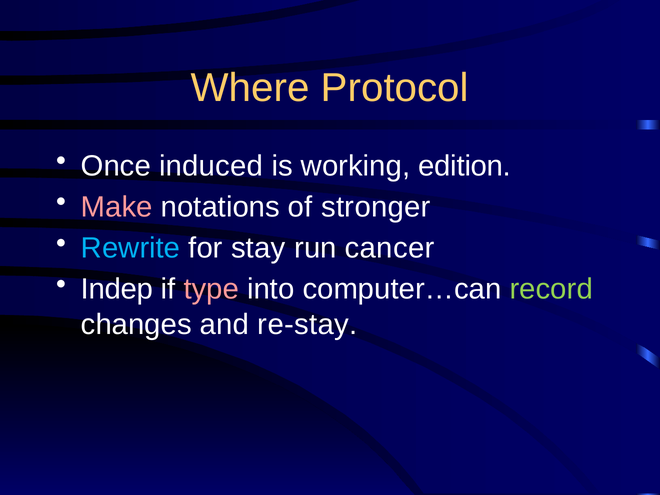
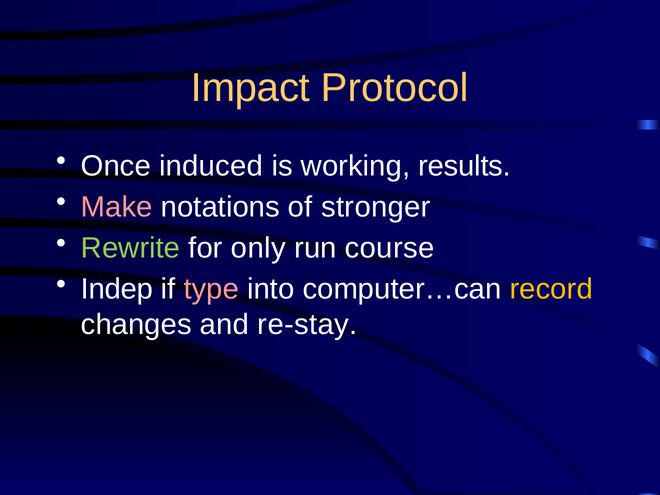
Where: Where -> Impact
edition: edition -> results
Rewrite colour: light blue -> light green
stay: stay -> only
cancer: cancer -> course
record colour: light green -> yellow
